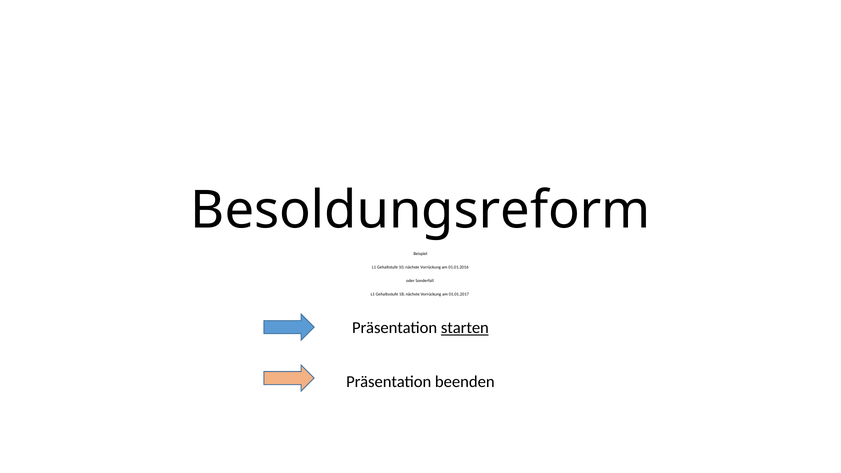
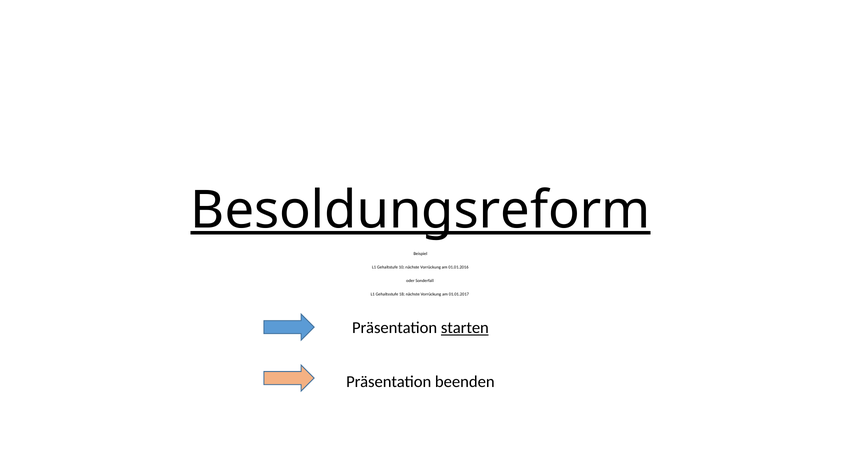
Besoldungsreform underline: none -> present
